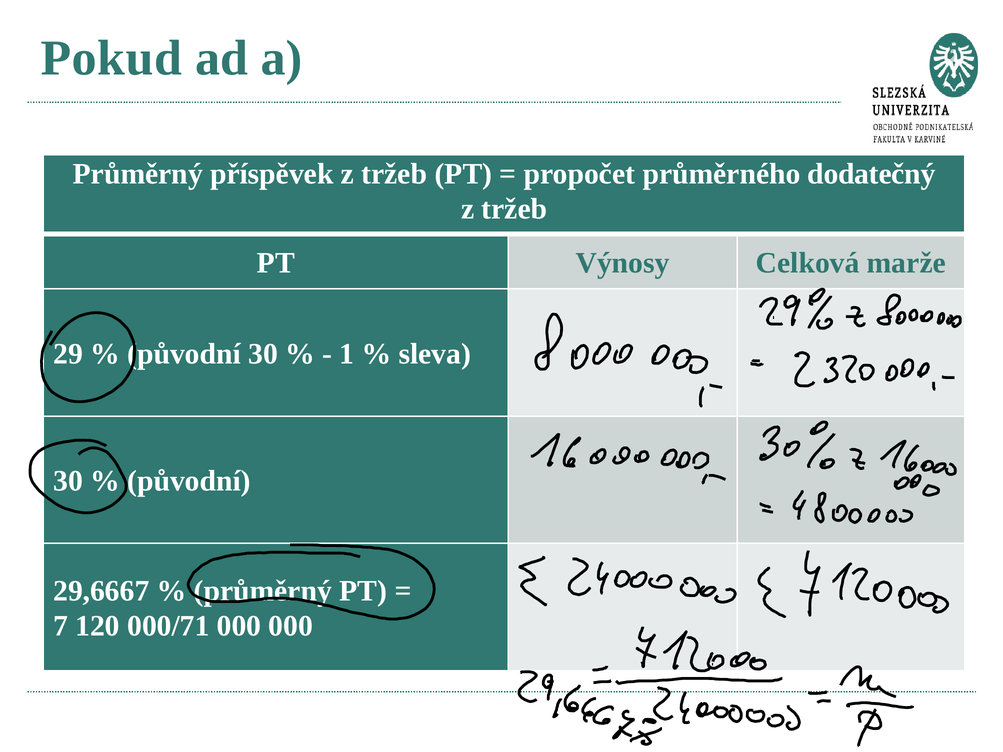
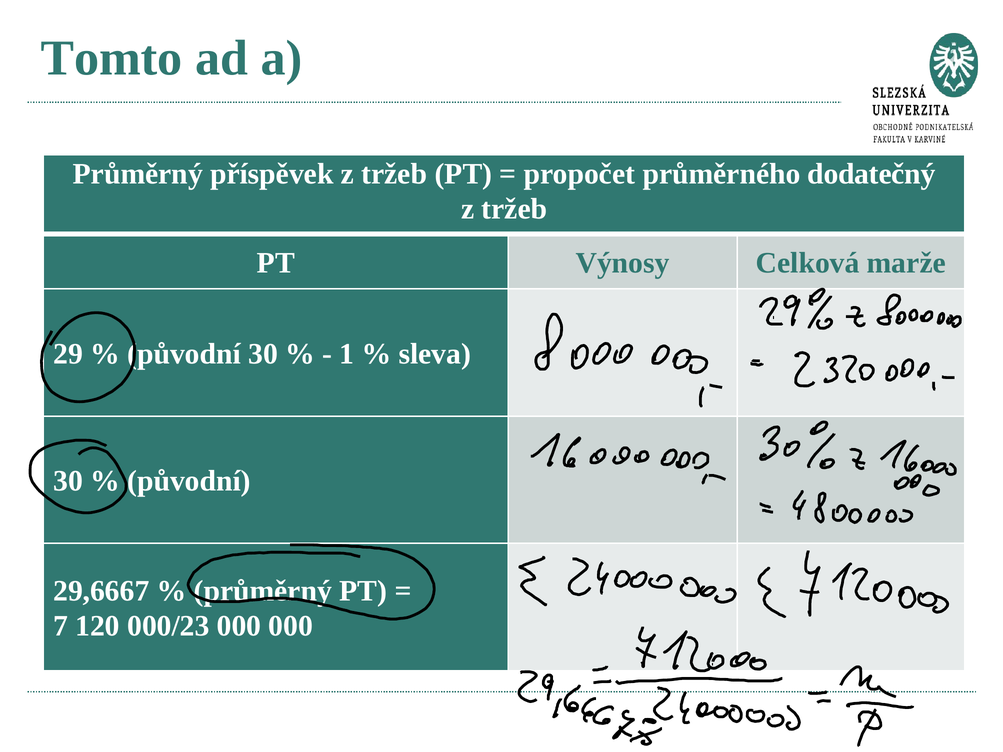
Pokud: Pokud -> Tomto
000/71: 000/71 -> 000/23
